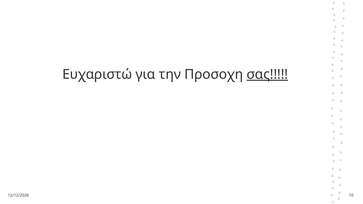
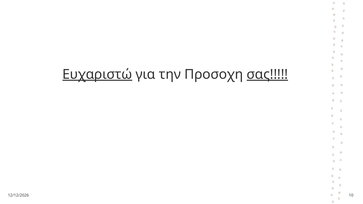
Ευχαριστώ underline: none -> present
